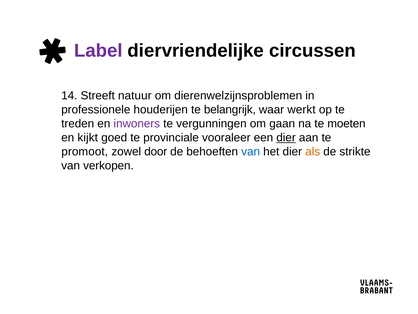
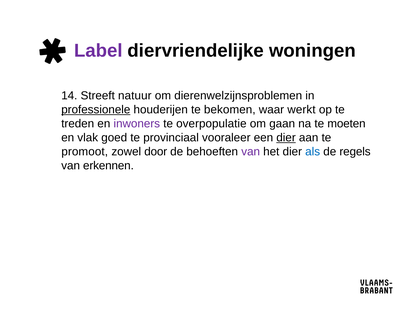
circussen: circussen -> woningen
professionele underline: none -> present
belangrijk: belangrijk -> bekomen
vergunningen: vergunningen -> overpopulatie
kijkt: kijkt -> vlak
provinciale: provinciale -> provinciaal
van at (251, 151) colour: blue -> purple
als colour: orange -> blue
strikte: strikte -> regels
verkopen: verkopen -> erkennen
